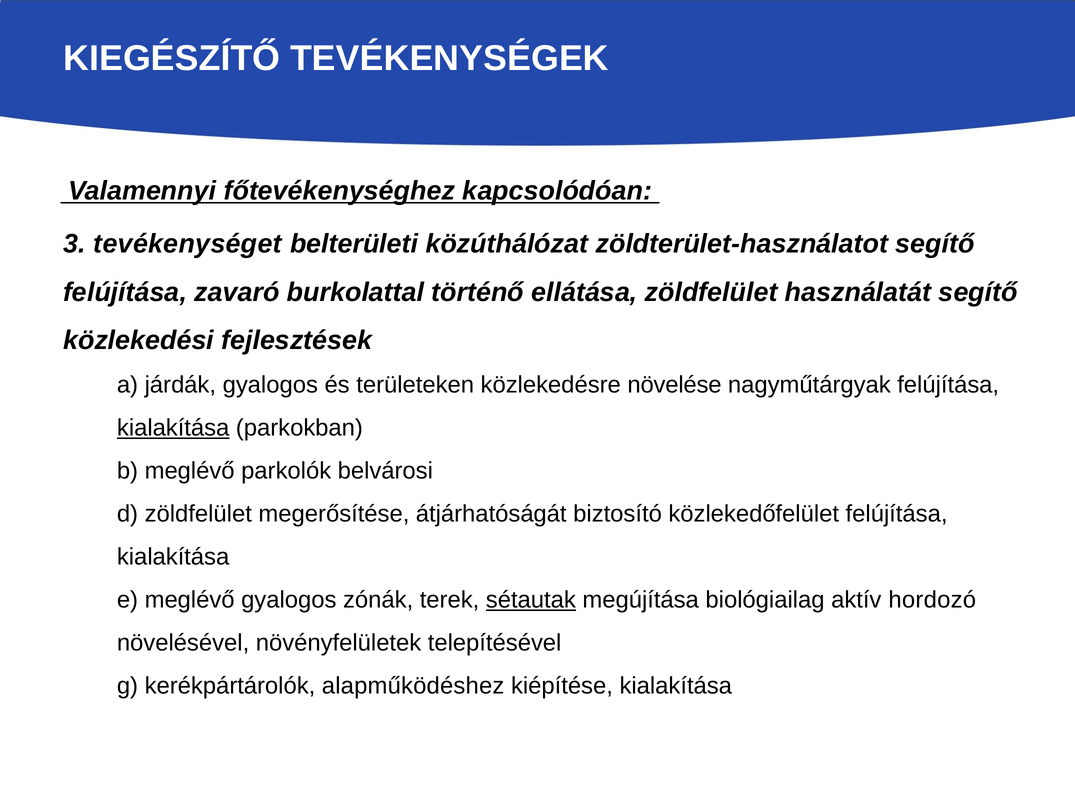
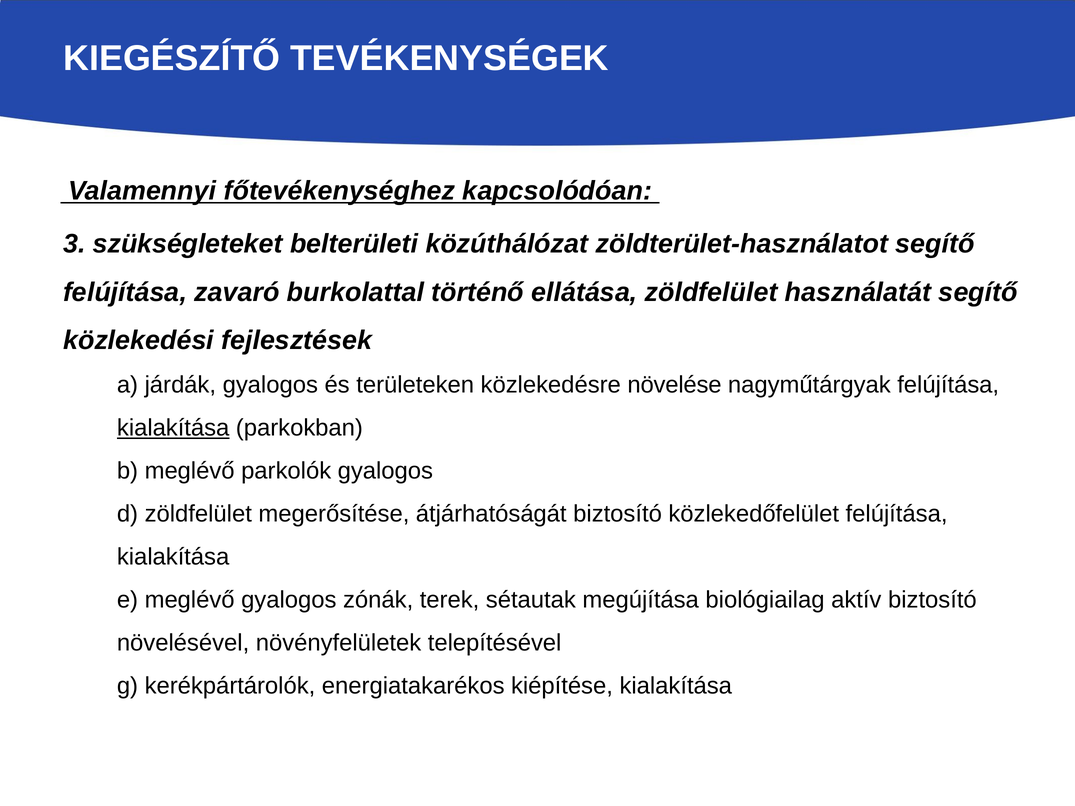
tevékenységet: tevékenységet -> szükségleteket
parkolók belvárosi: belvárosi -> gyalogos
sétautak underline: present -> none
aktív hordozó: hordozó -> biztosító
alapműködéshez: alapműködéshez -> energiatakarékos
